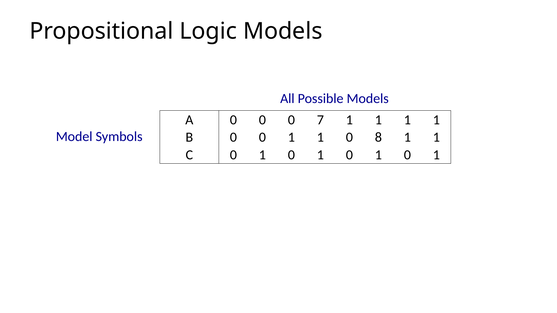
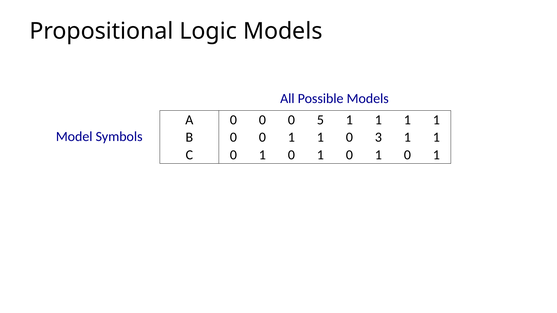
7: 7 -> 5
8: 8 -> 3
